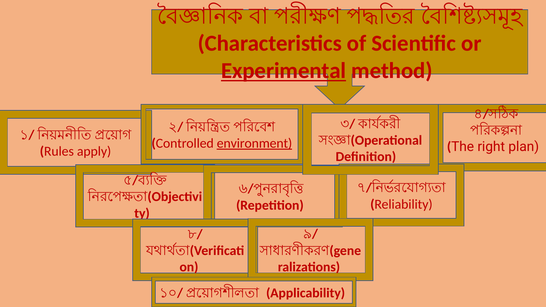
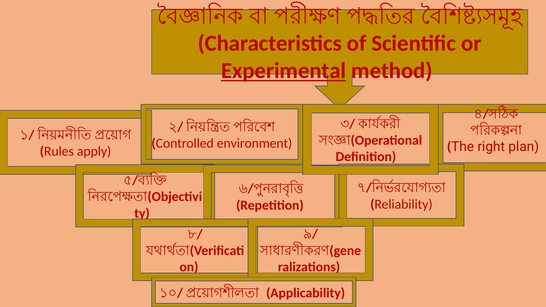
environment underline: present -> none
